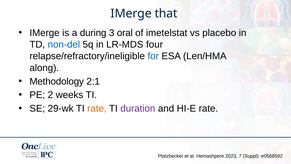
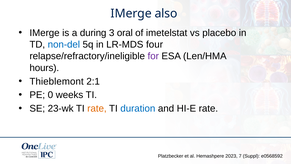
that: that -> also
for colour: blue -> purple
along: along -> hours
Methodology: Methodology -> Thieblemont
2: 2 -> 0
29-wk: 29-wk -> 23-wk
duration colour: purple -> blue
